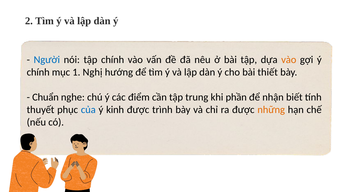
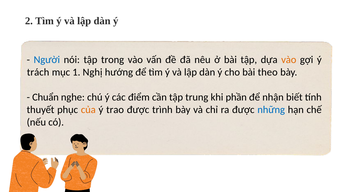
tập chính: chính -> trong
chính at (38, 72): chính -> trách
thiết: thiết -> theo
của colour: blue -> orange
kinh: kinh -> trao
những colour: orange -> blue
